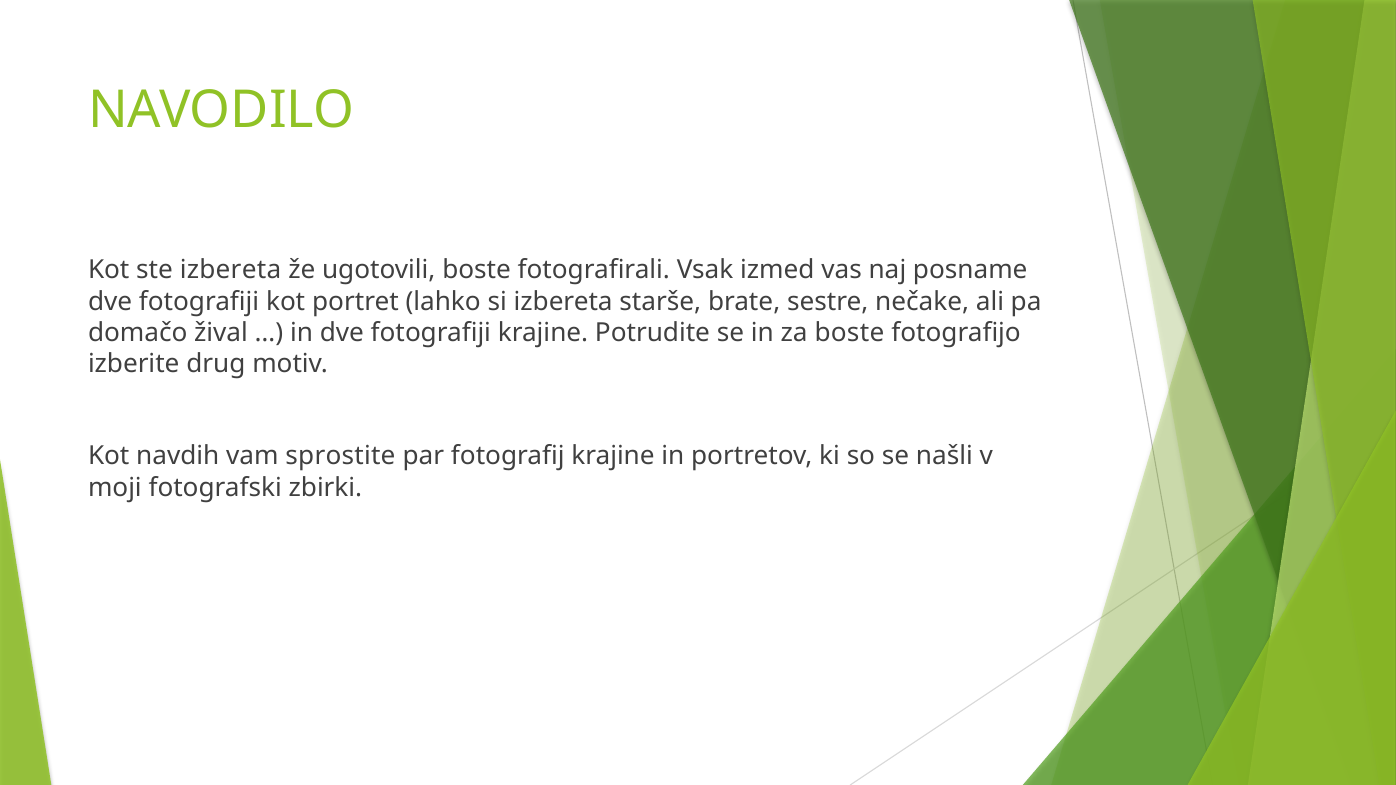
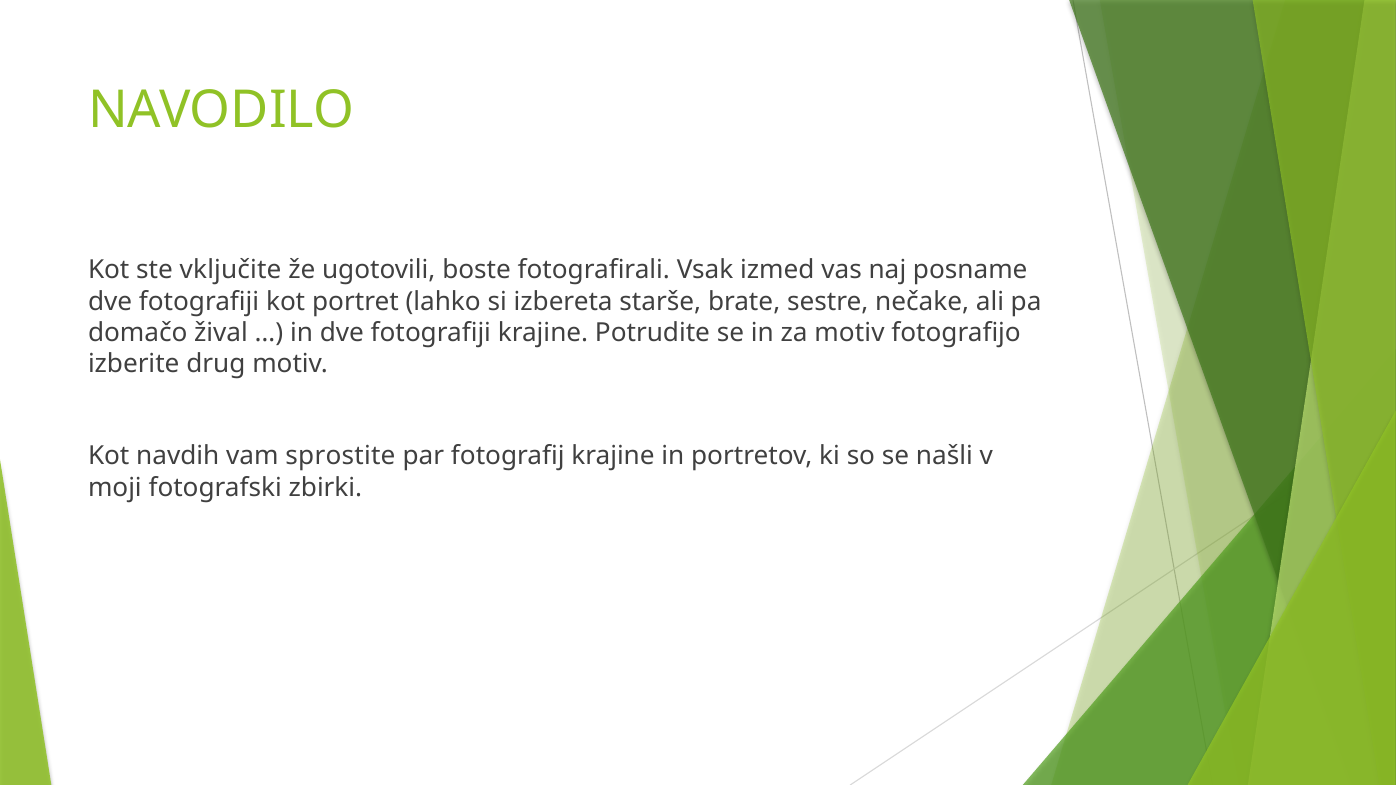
ste izbereta: izbereta -> vključite
za boste: boste -> motiv
